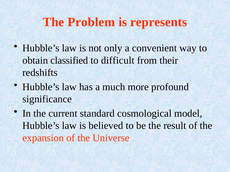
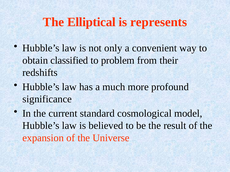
Problem: Problem -> Elliptical
difficult: difficult -> problem
